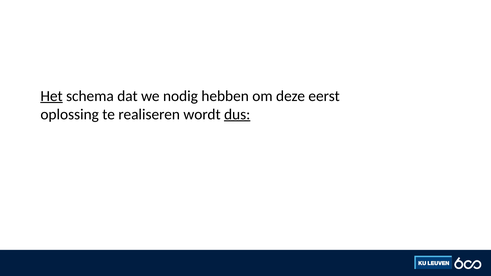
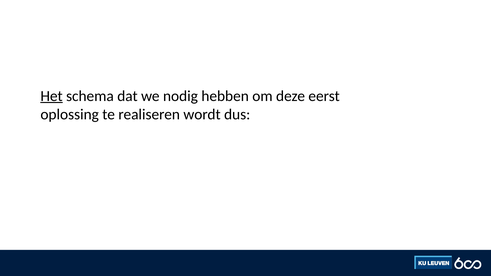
dus underline: present -> none
